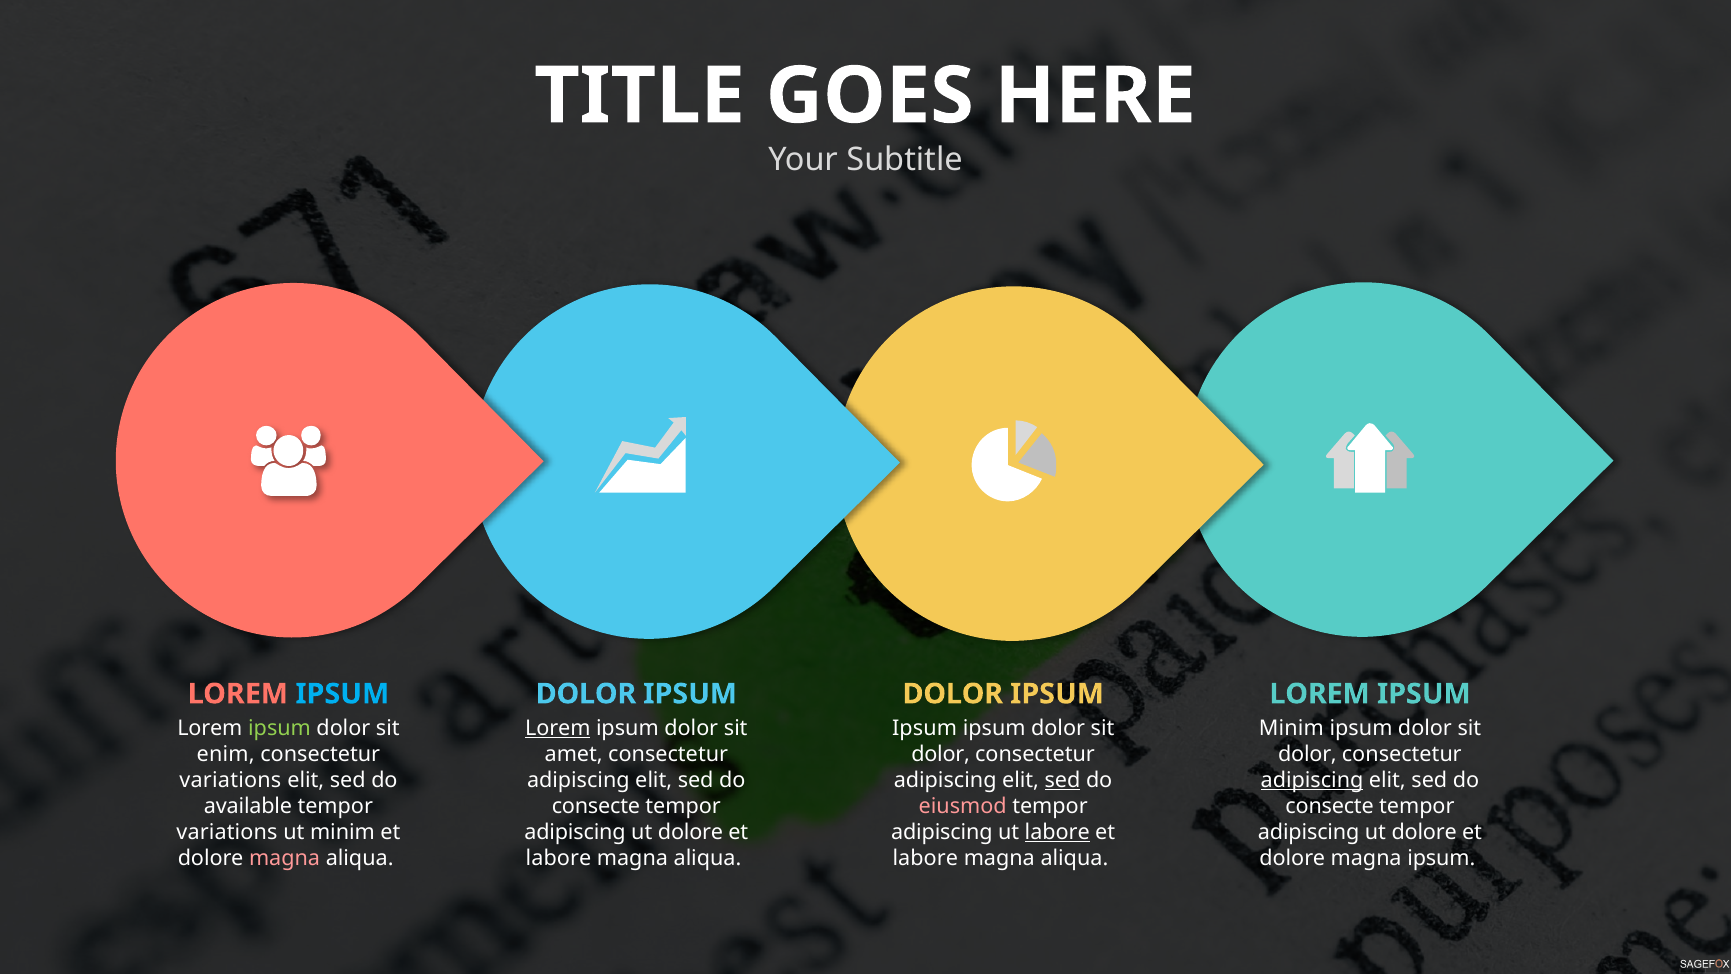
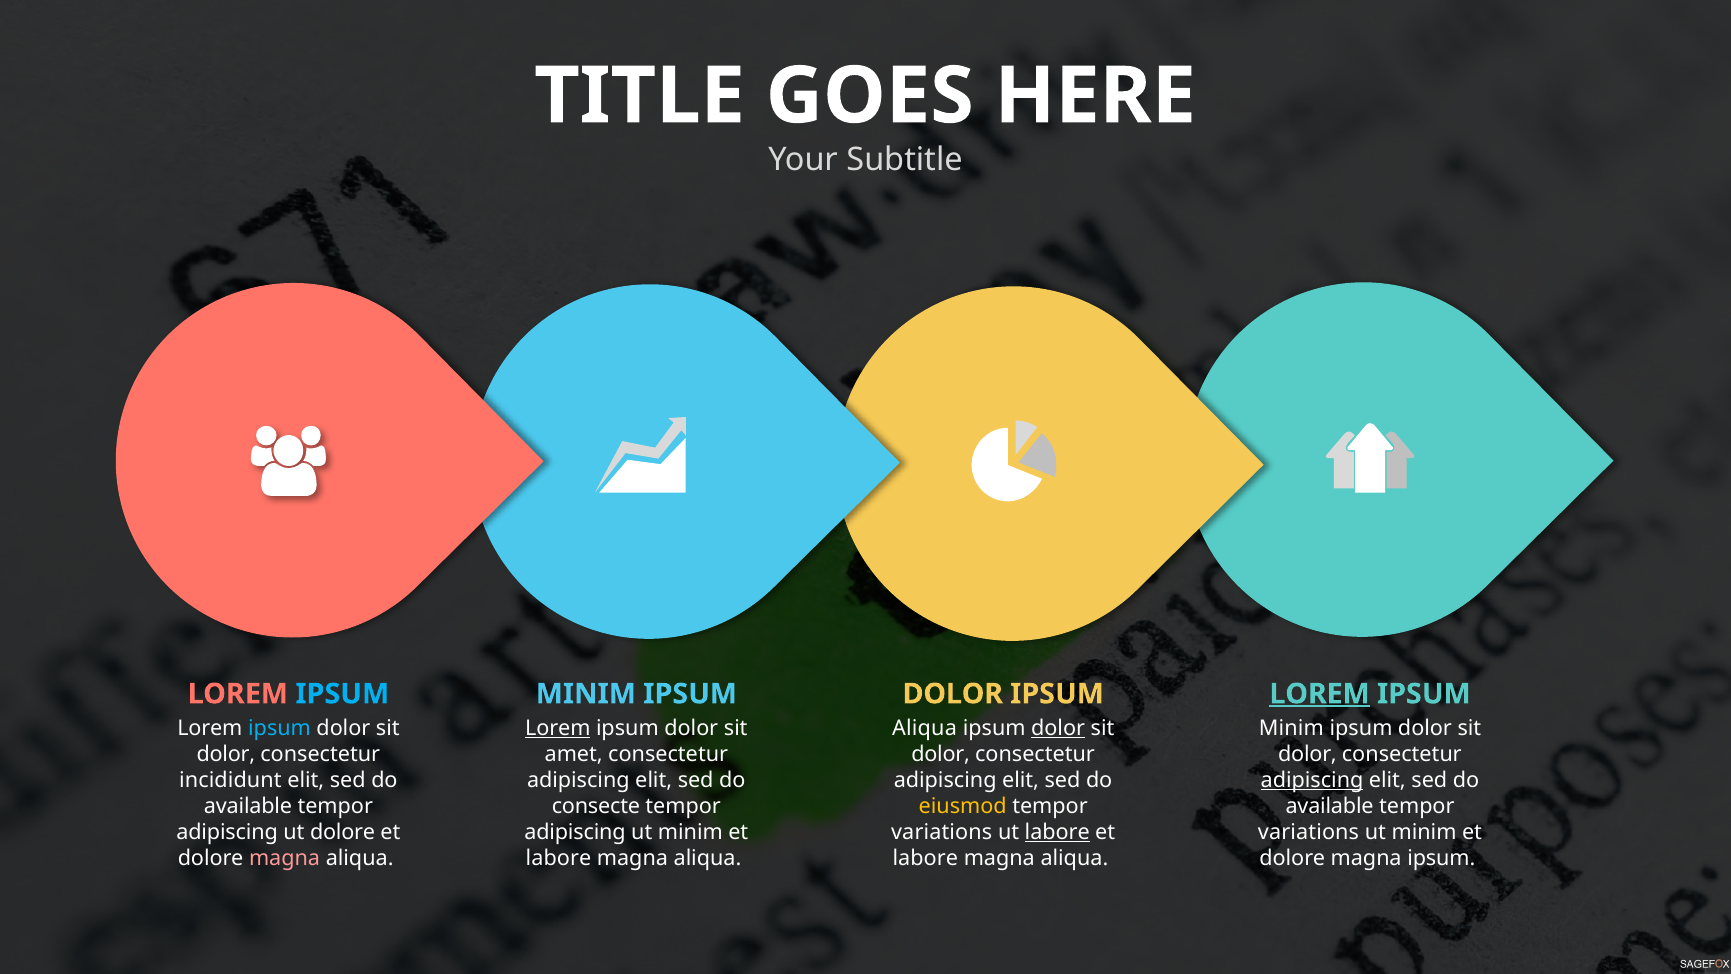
DOLOR at (586, 694): DOLOR -> MINIM
LOREM at (1320, 694) underline: none -> present
ipsum at (280, 728) colour: light green -> light blue
Ipsum at (925, 728): Ipsum -> Aliqua
dolor at (1058, 728) underline: none -> present
enim at (226, 754): enim -> dolor
variations at (230, 780): variations -> incididunt
sed at (1062, 780) underline: present -> none
eiusmod colour: pink -> yellow
consecte at (1330, 806): consecte -> available
variations at (227, 832): variations -> adipiscing
ut minim: minim -> dolore
dolore at (690, 832): dolore -> minim
adipiscing at (942, 832): adipiscing -> variations
adipiscing at (1309, 832): adipiscing -> variations
dolore at (1424, 832): dolore -> minim
